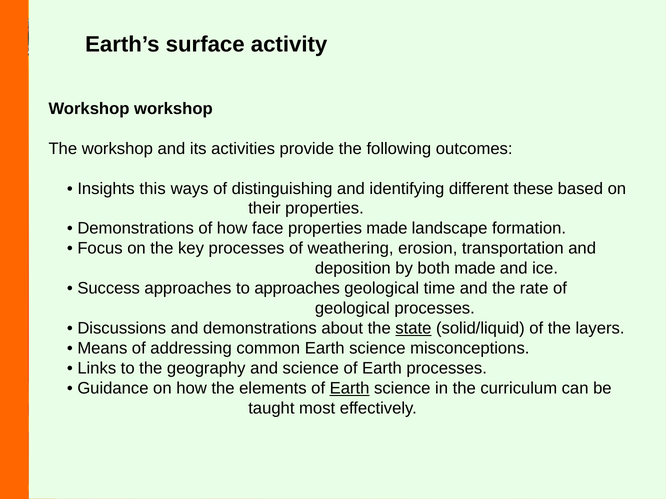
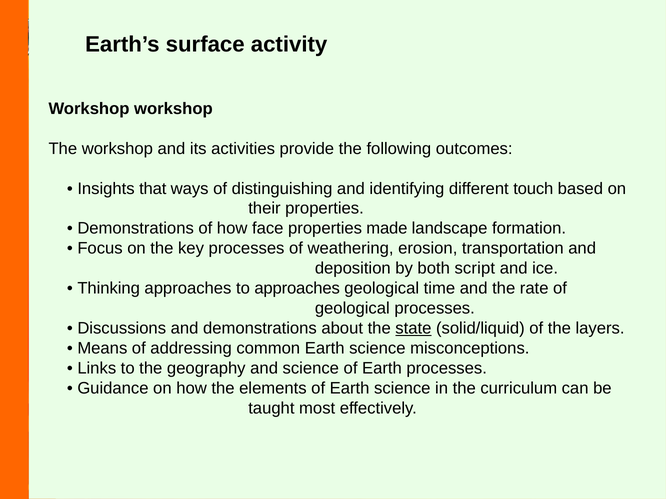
this: this -> that
these: these -> touch
both made: made -> script
Success: Success -> Thinking
Earth at (350, 389) underline: present -> none
